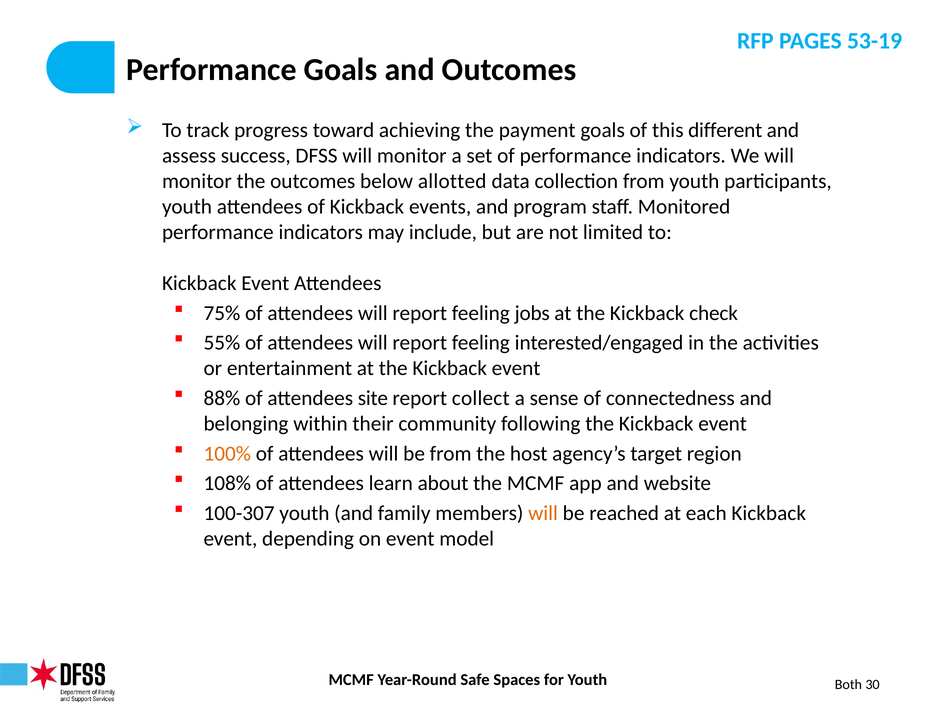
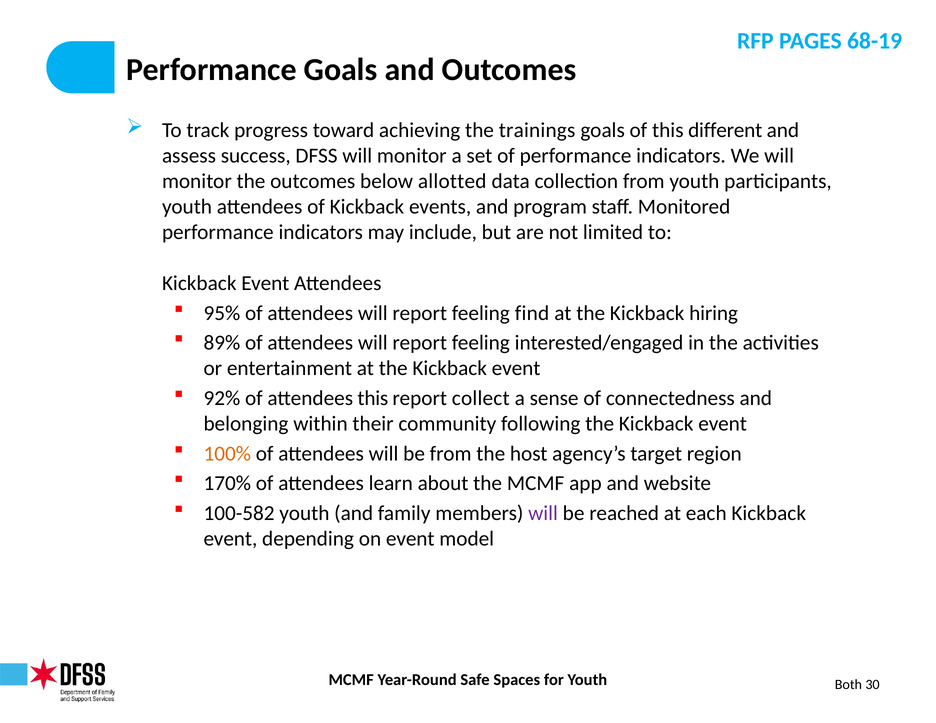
53-19: 53-19 -> 68-19
payment: payment -> trainings
75%: 75% -> 95%
jobs: jobs -> find
check: check -> hiring
55%: 55% -> 89%
88%: 88% -> 92%
attendees site: site -> this
108%: 108% -> 170%
100-307: 100-307 -> 100-582
will at (543, 513) colour: orange -> purple
